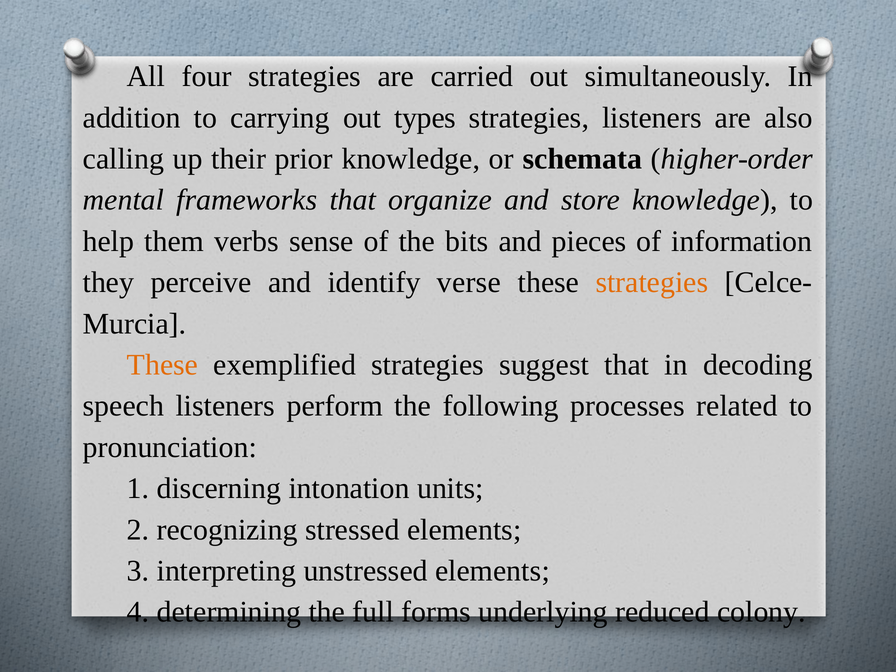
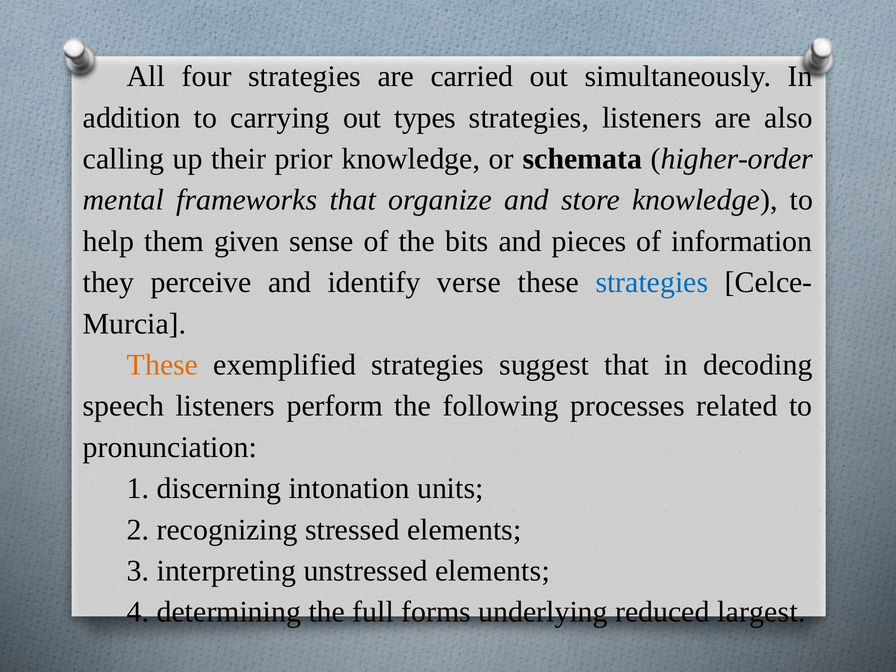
verbs: verbs -> given
strategies at (652, 282) colour: orange -> blue
colony: colony -> largest
